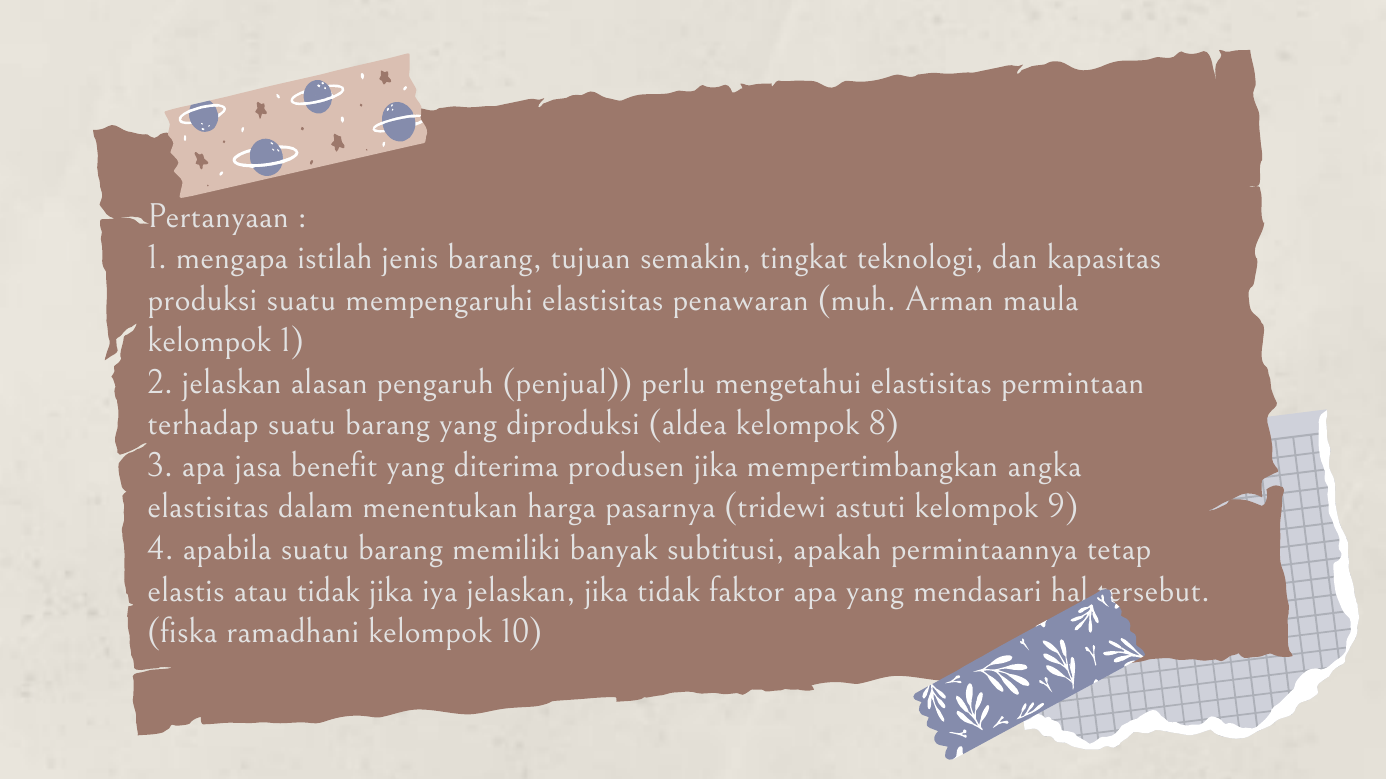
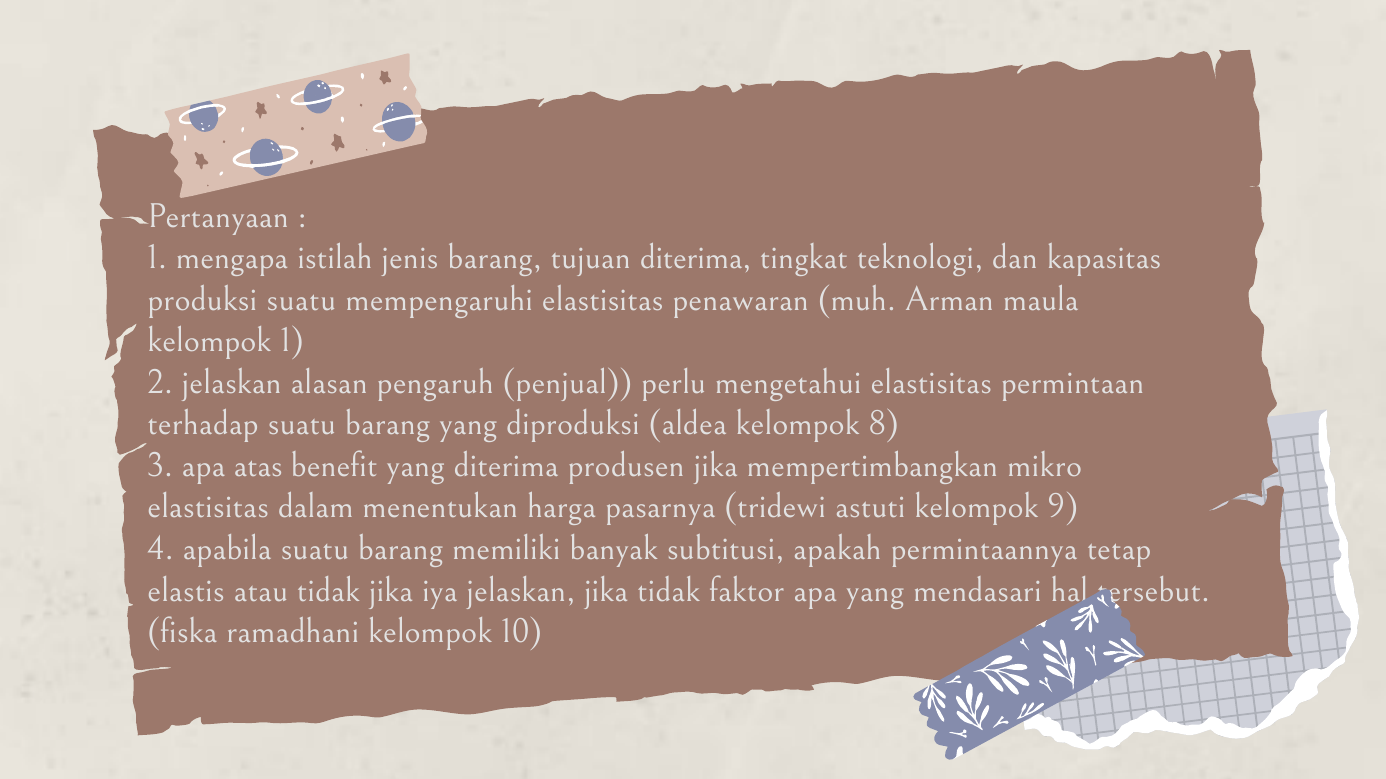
tujuan semakin: semakin -> diterima
jasa: jasa -> atas
angka: angka -> mikro
